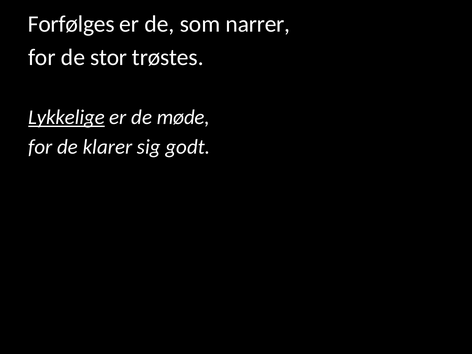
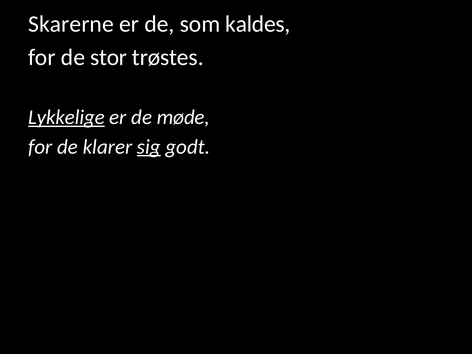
Forfølges: Forfølges -> Skarerne
narrer: narrer -> kaldes
sig underline: none -> present
